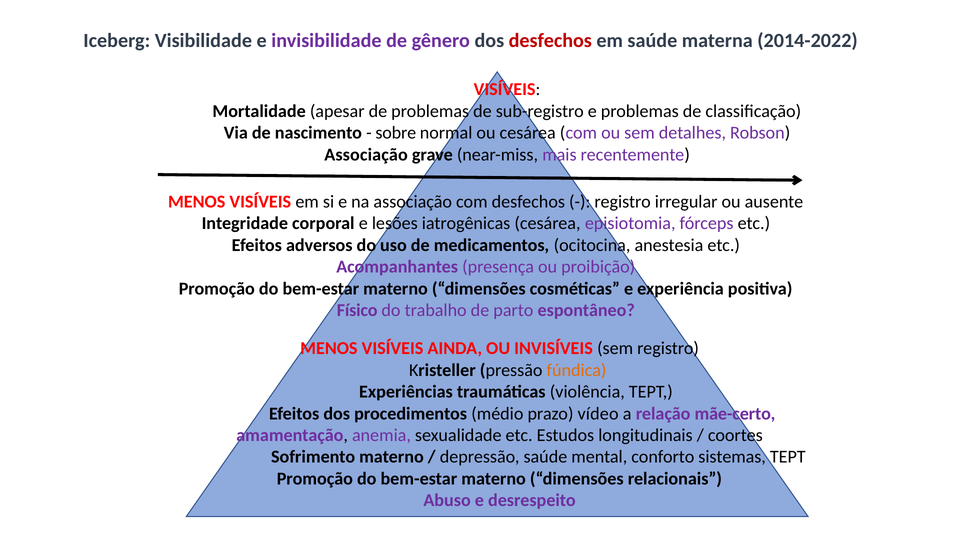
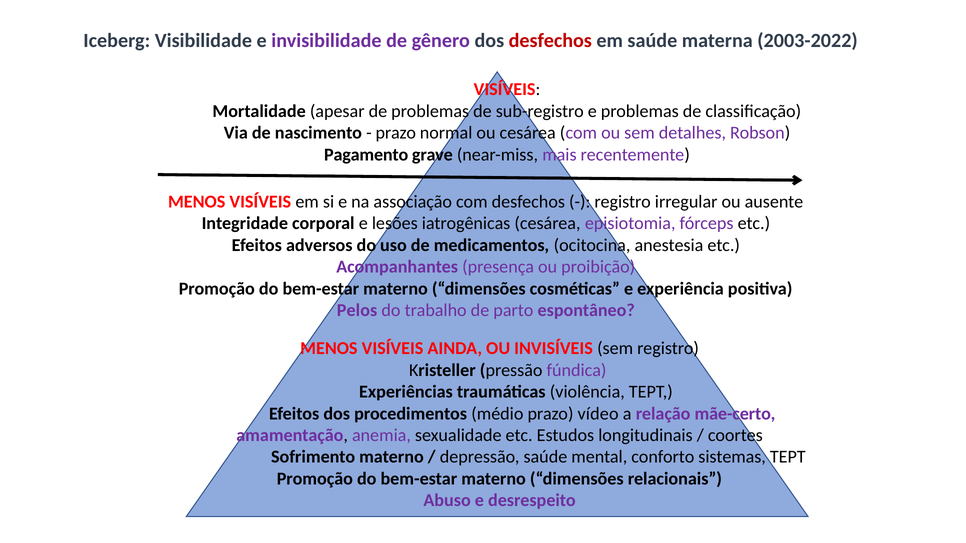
2014-2022: 2014-2022 -> 2003-2022
sobre at (396, 133): sobre -> prazo
Associação at (366, 155): Associação -> Pagamento
Físico: Físico -> Pelos
fúndica colour: orange -> purple
